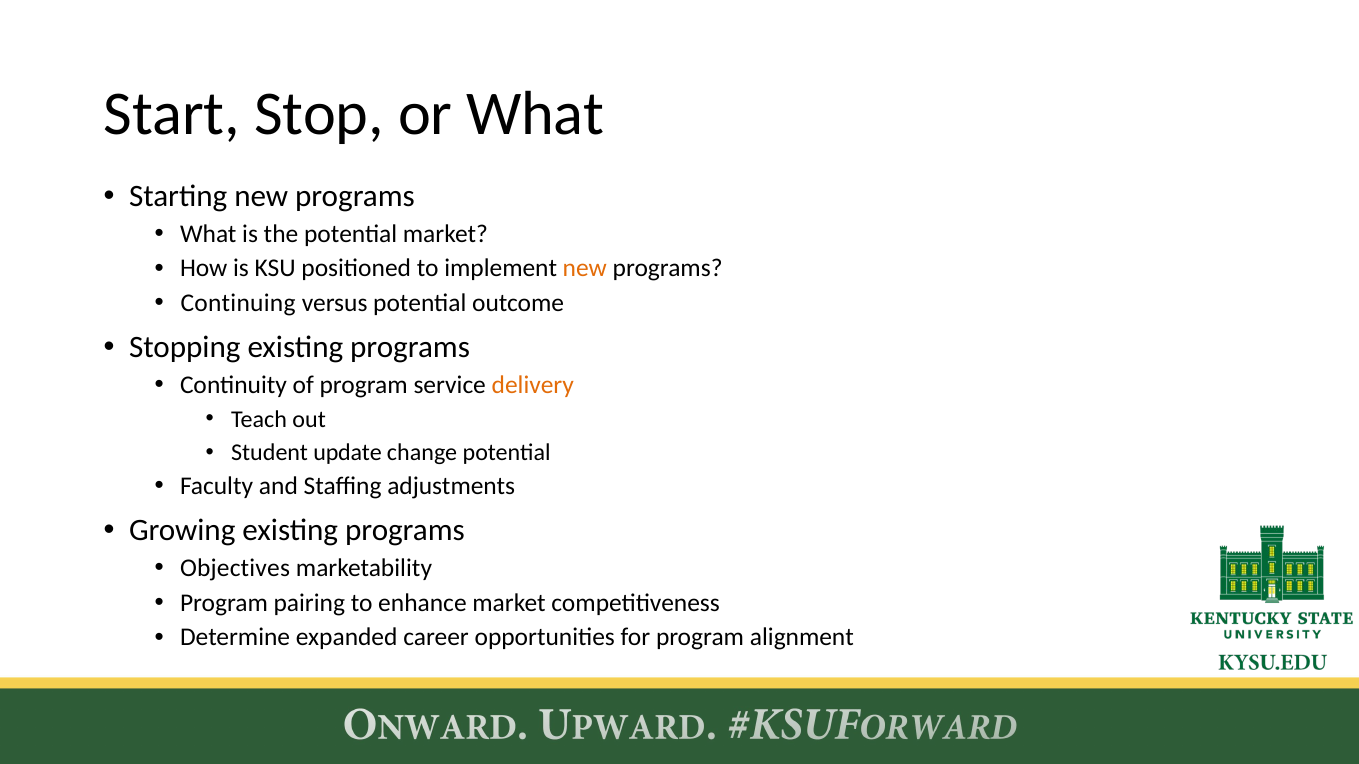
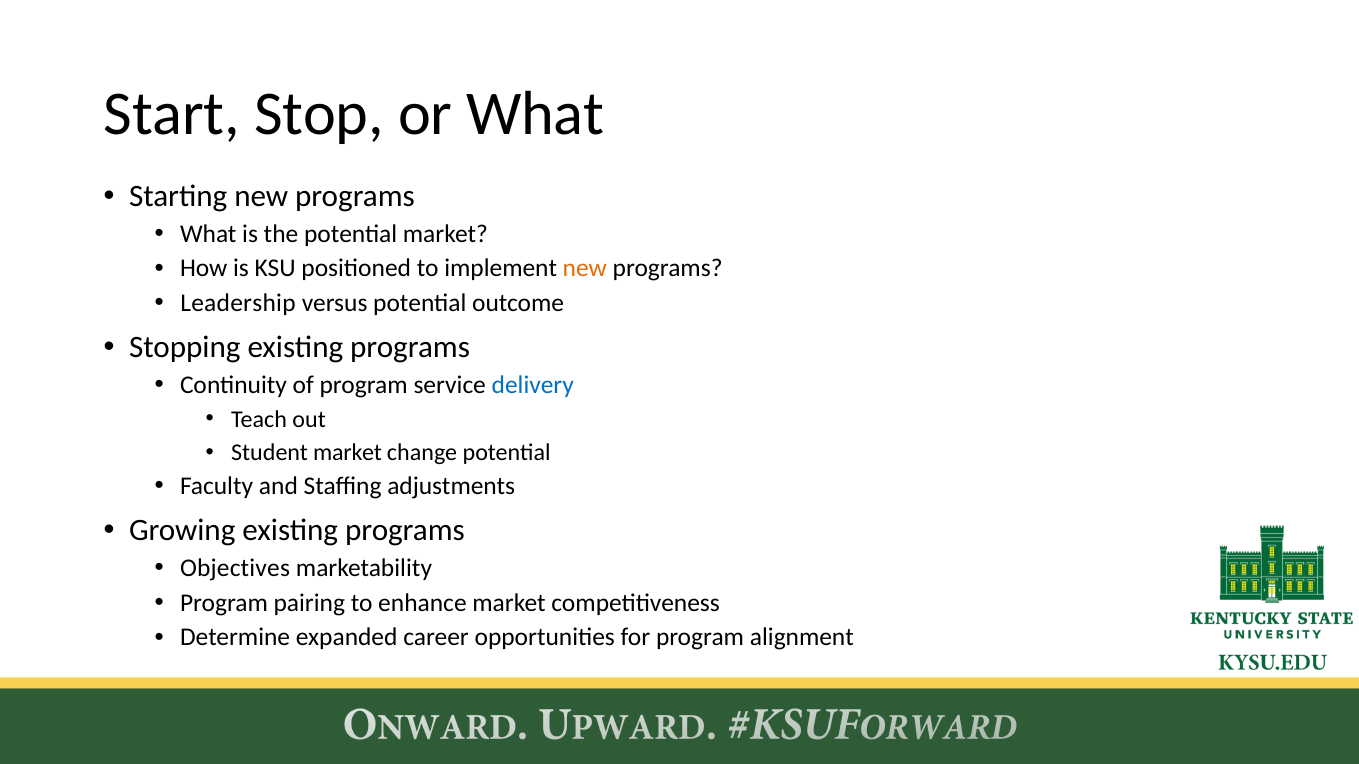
Continuing: Continuing -> Leadership
delivery colour: orange -> blue
Student update: update -> market
